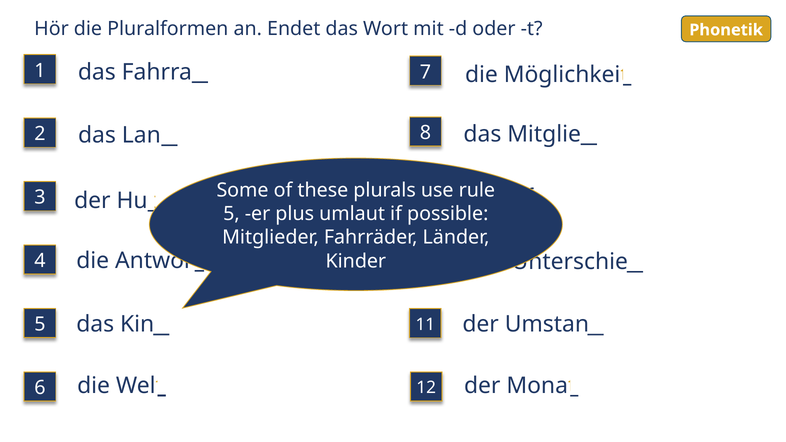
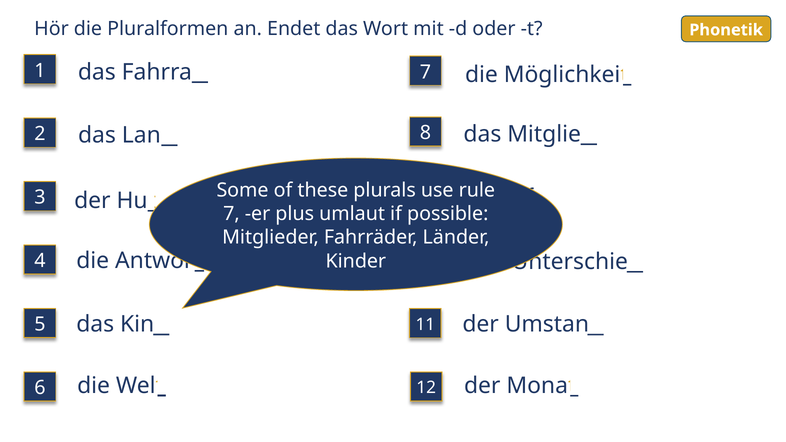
5 at (231, 214): 5 -> 7
